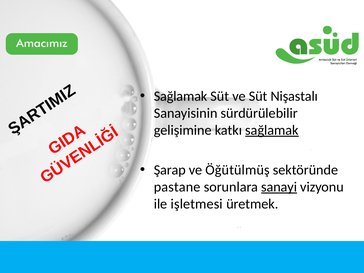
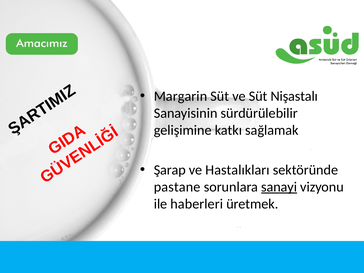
Sağlamak at (181, 96): Sağlamak -> Margarin
sağlamak at (272, 130) underline: present -> none
Öğütülmüş: Öğütülmüş -> Hastalıkları
işletmesi: işletmesi -> haberleri
